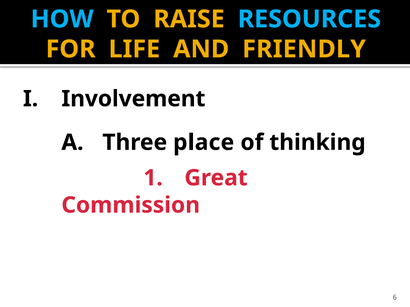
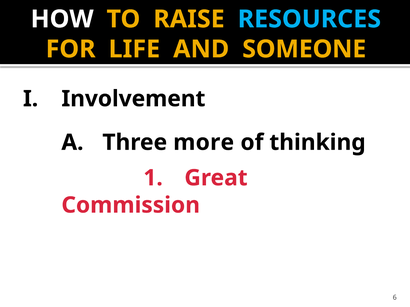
HOW colour: light blue -> white
FRIENDLY: FRIENDLY -> SOMEONE
place: place -> more
